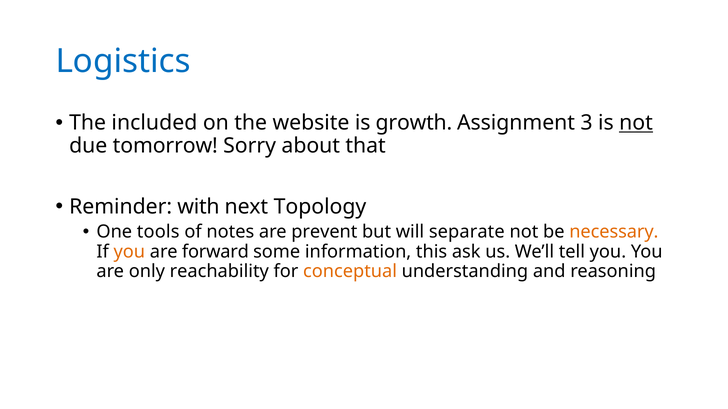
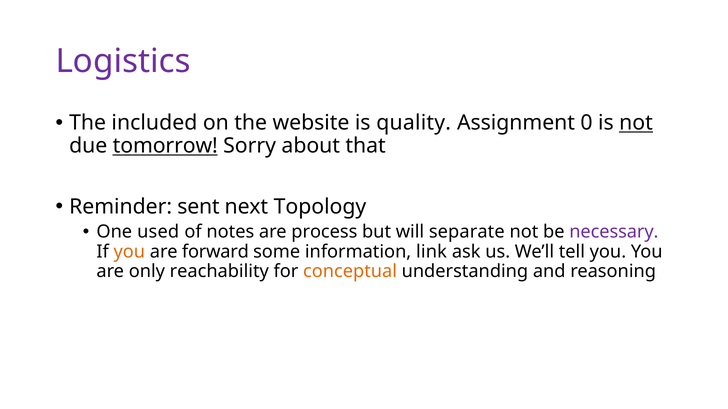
Logistics colour: blue -> purple
growth: growth -> quality
3: 3 -> 0
tomorrow underline: none -> present
with: with -> sent
tools: tools -> used
prevent: prevent -> process
necessary colour: orange -> purple
this: this -> link
